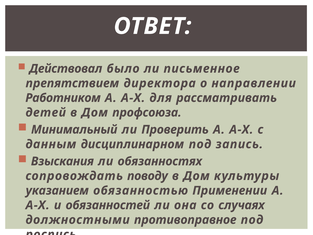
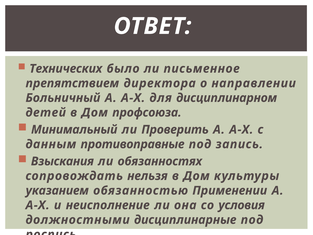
Действовал: Действовал -> Технических
Работником: Работником -> Больничный
рассматривать: рассматривать -> дисциплинарном
дисциплинарном: дисциплинарном -> противоправные
поводу: поводу -> нельзя
обязанностей: обязанностей -> неисполнение
случаях: случаях -> условия
противоправное: противоправное -> дисциплинарные
